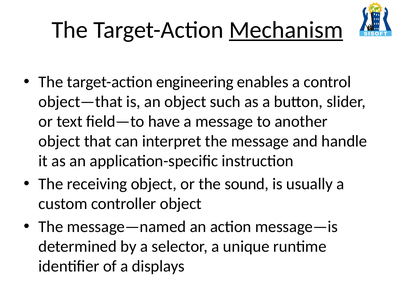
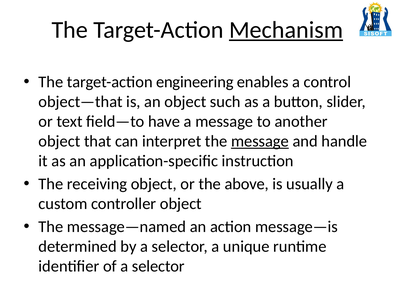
message at (260, 141) underline: none -> present
sound: sound -> above
of a displays: displays -> selector
